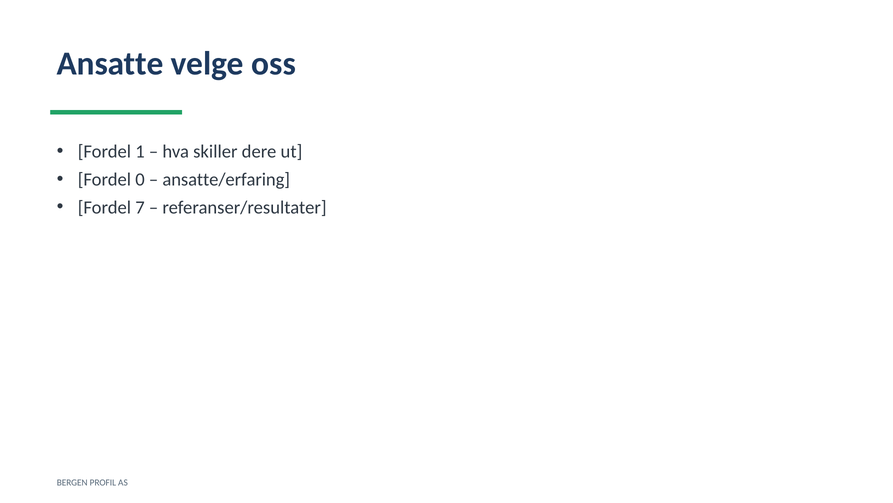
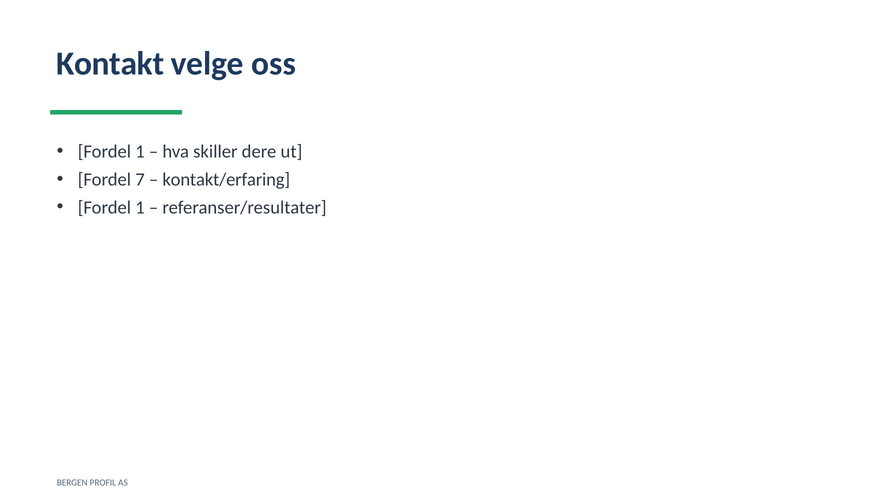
Ansatte: Ansatte -> Kontakt
0: 0 -> 7
ansatte/erfaring: ansatte/erfaring -> kontakt/erfaring
7 at (140, 207): 7 -> 1
